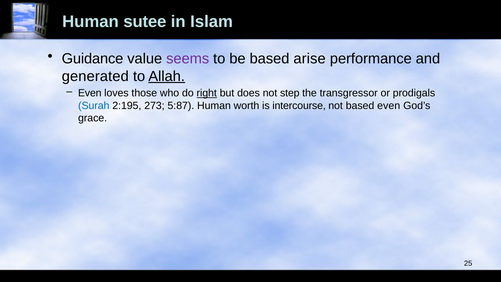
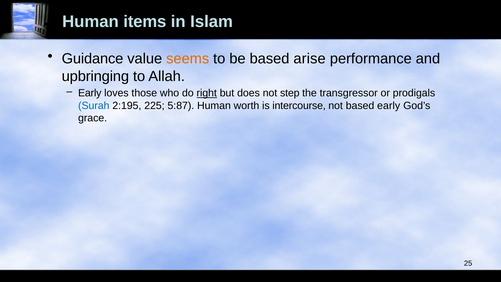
sutee: sutee -> items
seems colour: purple -> orange
generated: generated -> upbringing
Allah underline: present -> none
Even at (90, 93): Even -> Early
273: 273 -> 225
based even: even -> early
